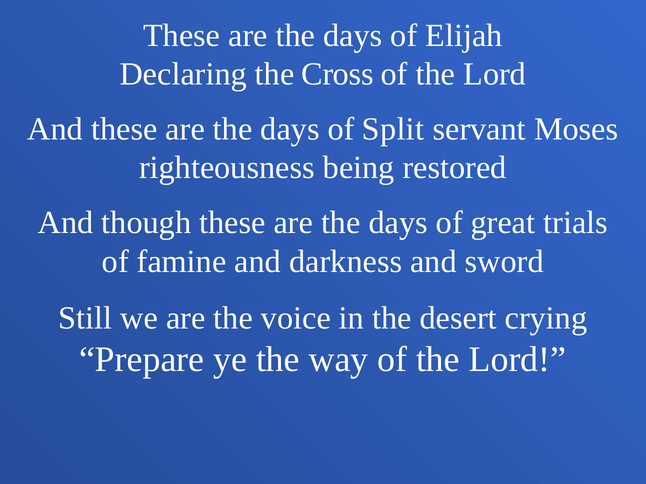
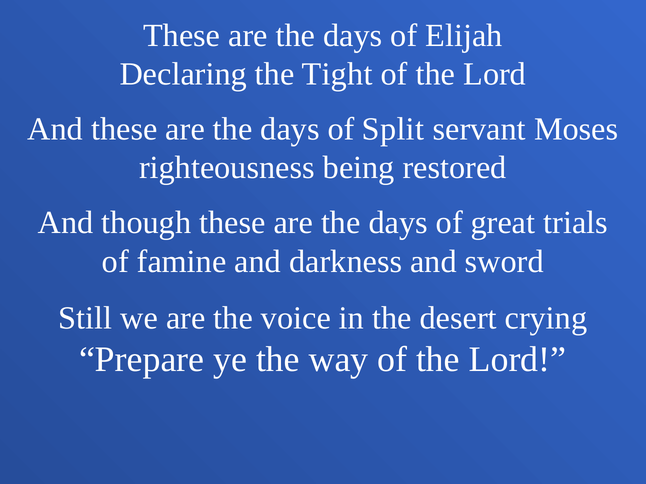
Cross: Cross -> Tight
